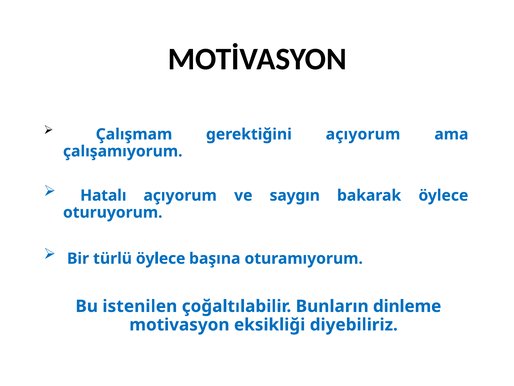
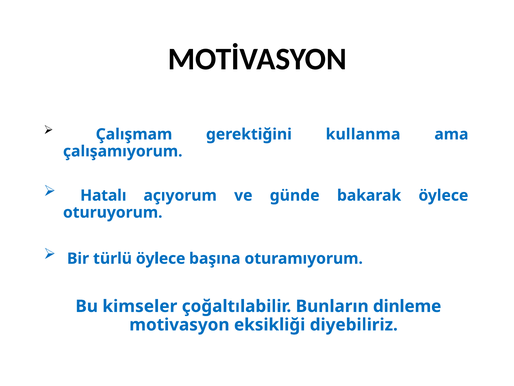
gerektiğini açıyorum: açıyorum -> kullanma
saygın: saygın -> günde
istenilen: istenilen -> kimseler
